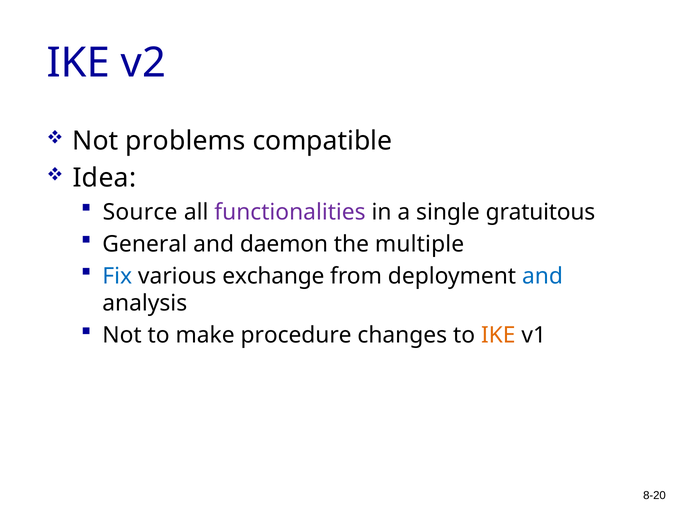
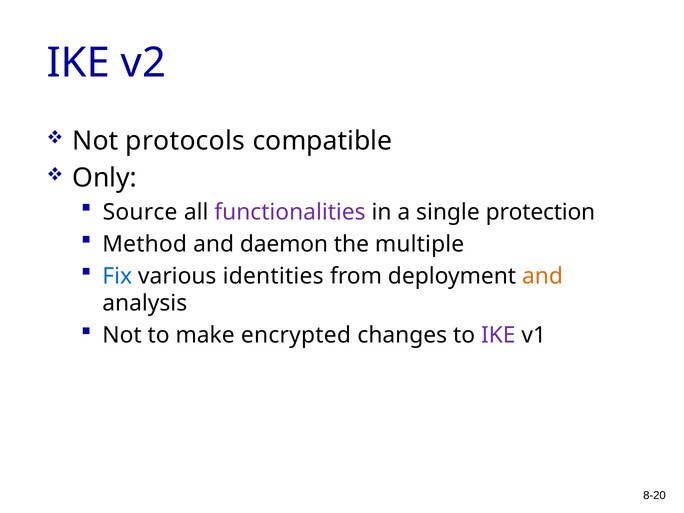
problems: problems -> protocols
Idea: Idea -> Only
gratuitous: gratuitous -> protection
General: General -> Method
exchange: exchange -> identities
and at (542, 276) colour: blue -> orange
procedure: procedure -> encrypted
IKE at (498, 335) colour: orange -> purple
